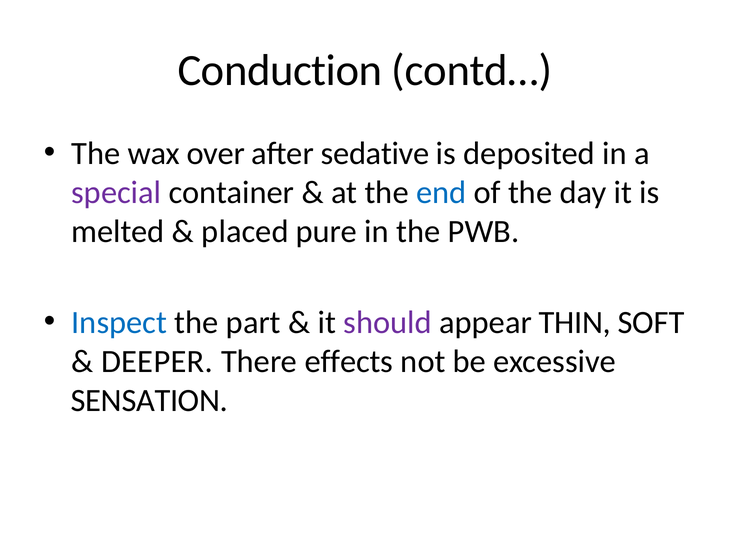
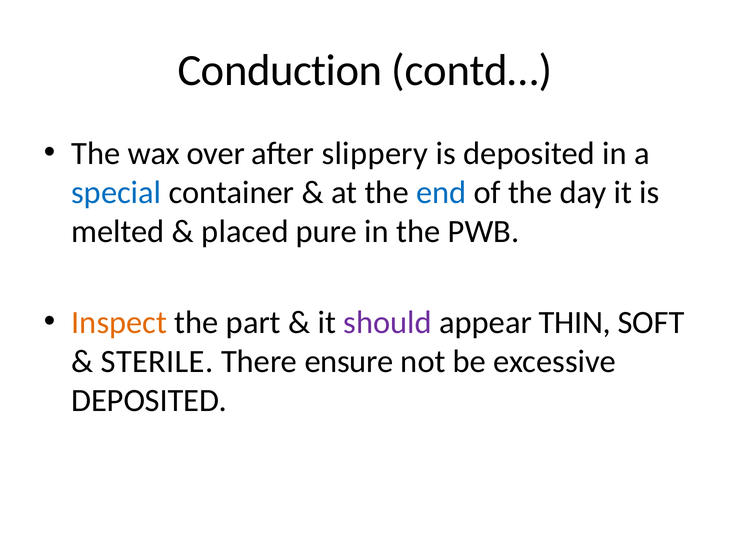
sedative: sedative -> slippery
special colour: purple -> blue
Inspect colour: blue -> orange
DEEPER: DEEPER -> STERILE
effects: effects -> ensure
SENSATION at (149, 401): SENSATION -> DEPOSITED
